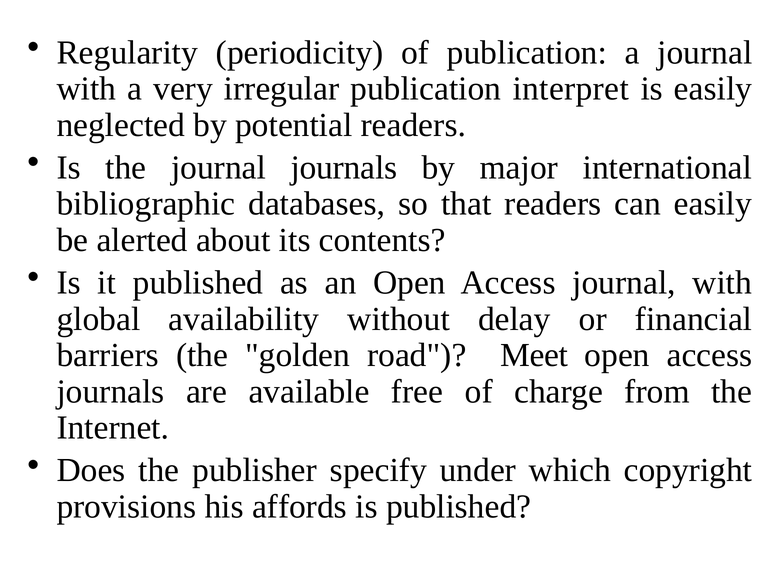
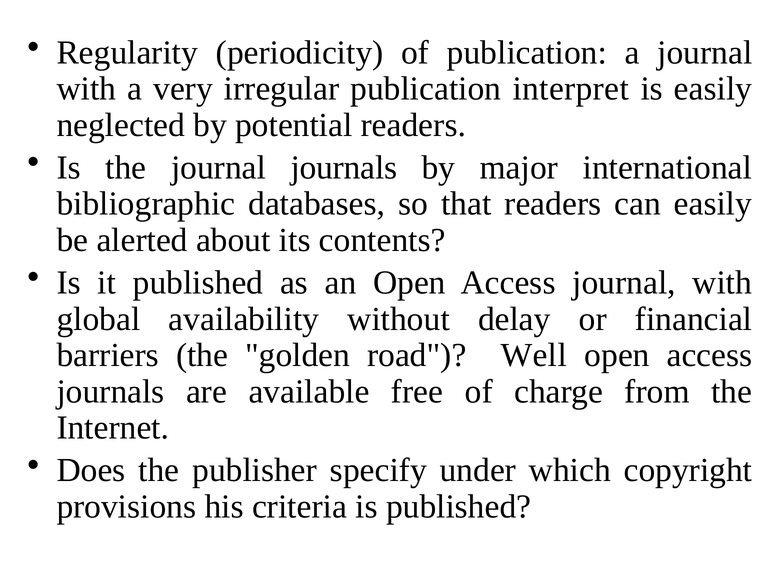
Meet: Meet -> Well
affords: affords -> criteria
